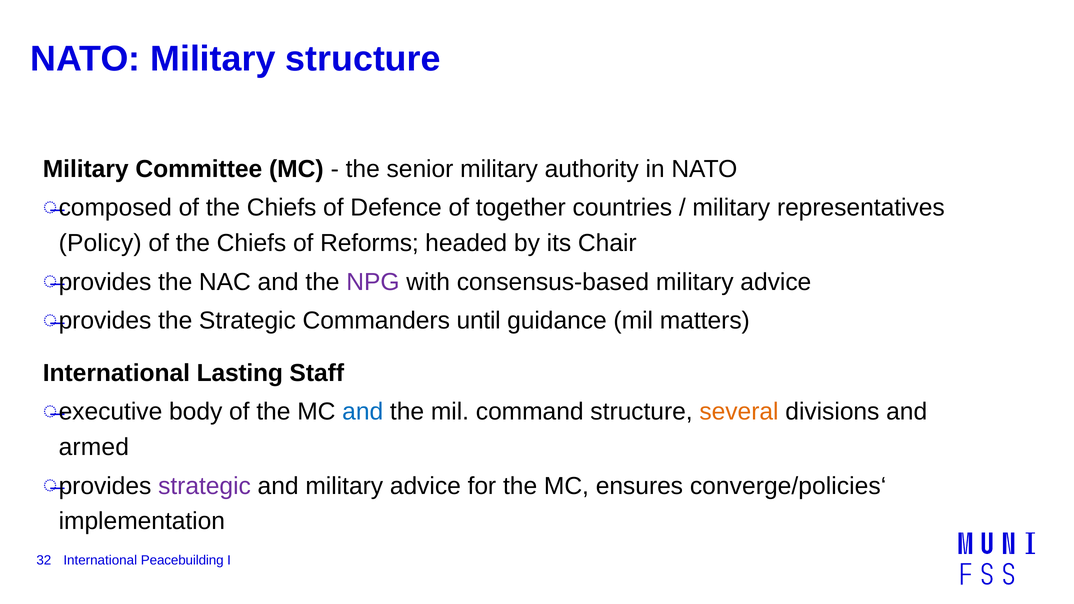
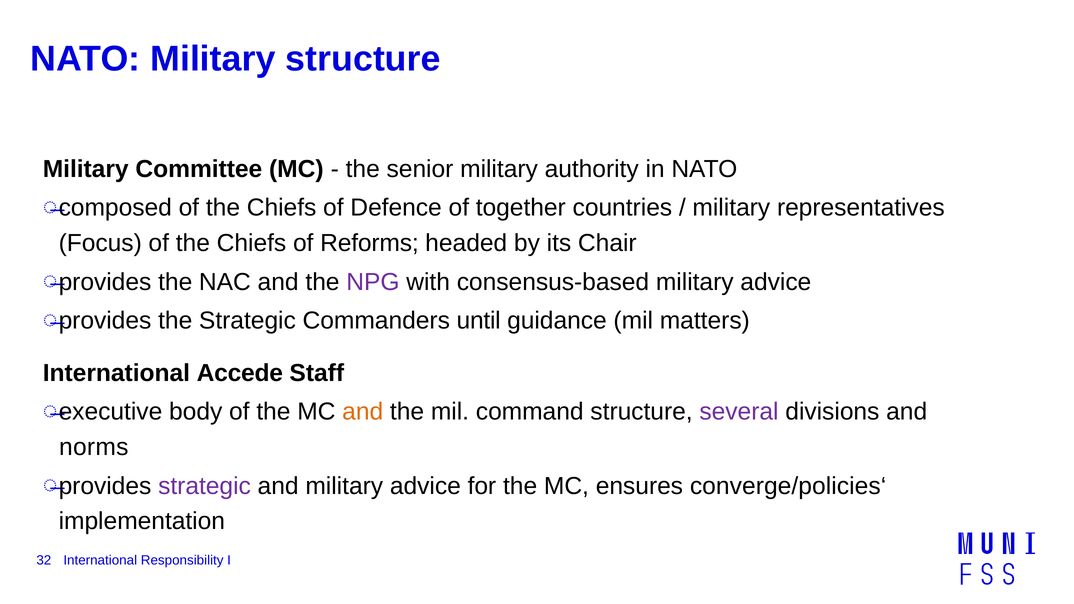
Policy: Policy -> Focus
Lasting: Lasting -> Accede
and at (363, 412) colour: blue -> orange
several colour: orange -> purple
armed: armed -> norms
Peacebuilding: Peacebuilding -> Responsibility
